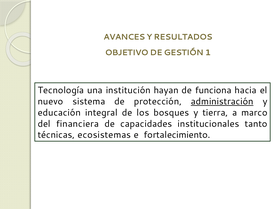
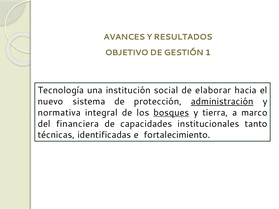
hayan: hayan -> social
funciona: funciona -> elaborar
educación: educación -> normativa
bosques underline: none -> present
ecosistemas: ecosistemas -> identificadas
